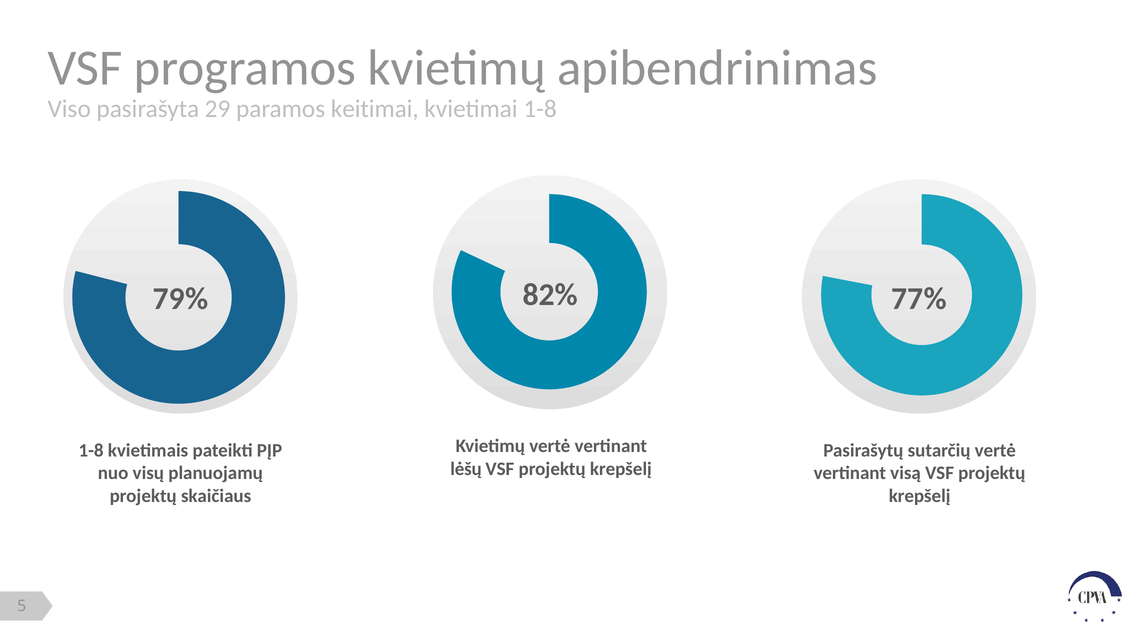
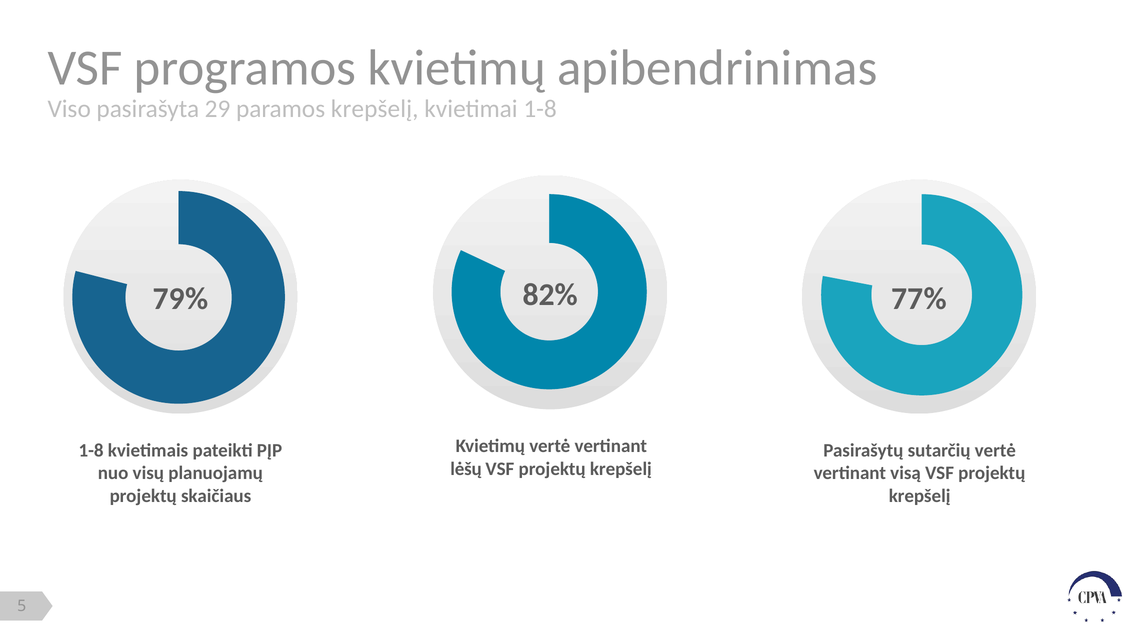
paramos keitimai: keitimai -> krepšelį
